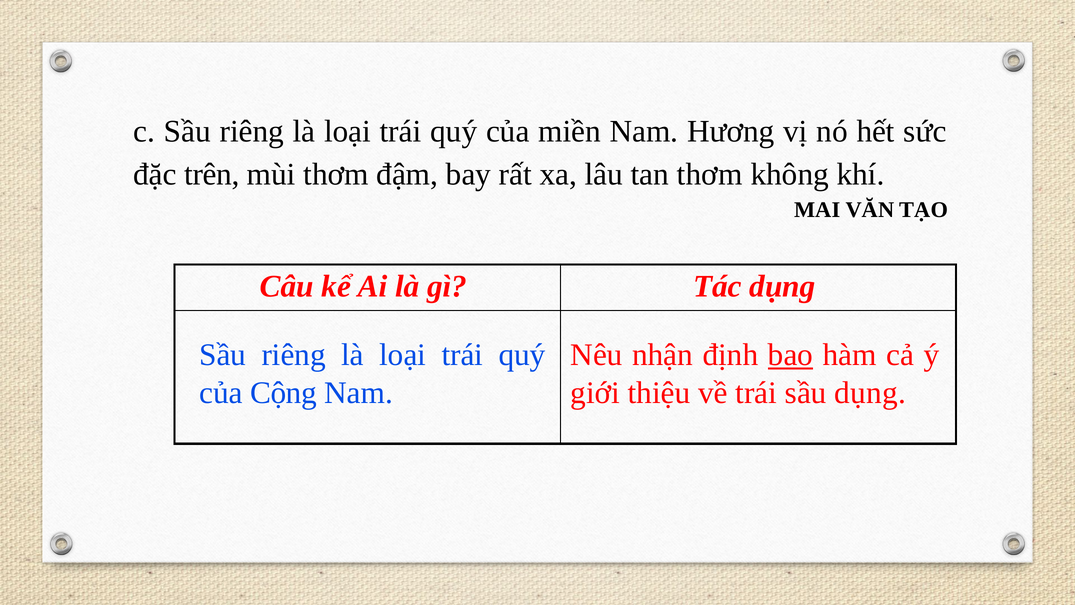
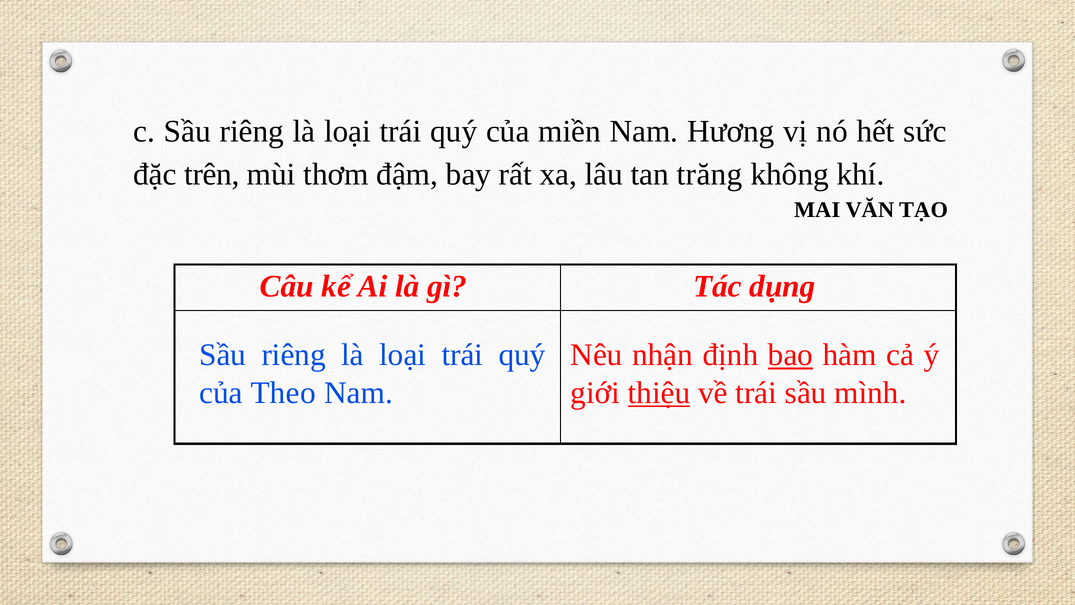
tan thơm: thơm -> trăng
Cộng: Cộng -> Theo
thiệu underline: none -> present
sầu dụng: dụng -> mình
